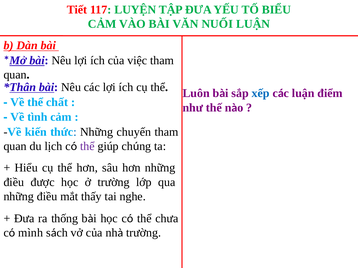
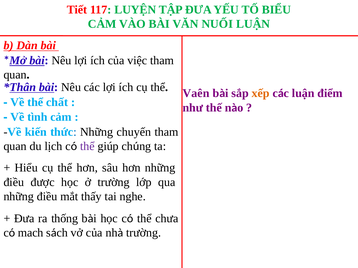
Luôn: Luôn -> Vaên
xếp colour: blue -> orange
mình: mình -> mach
